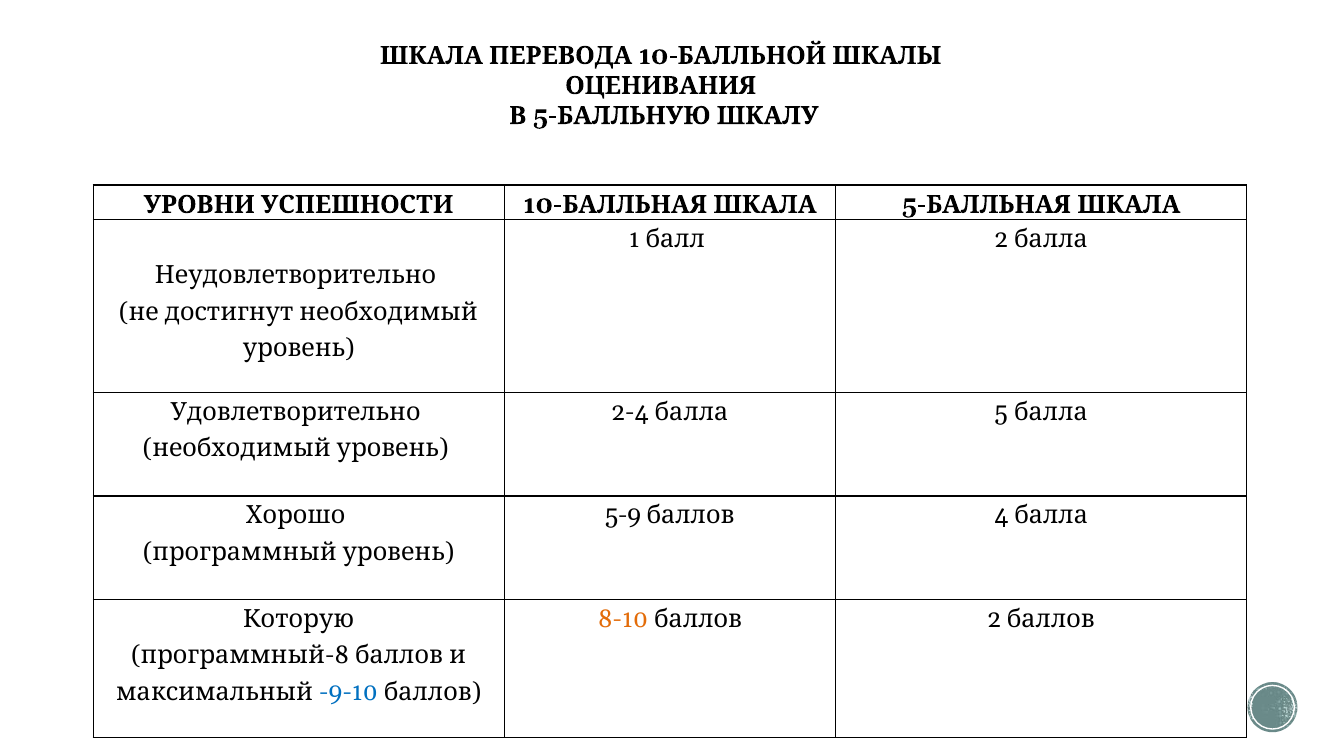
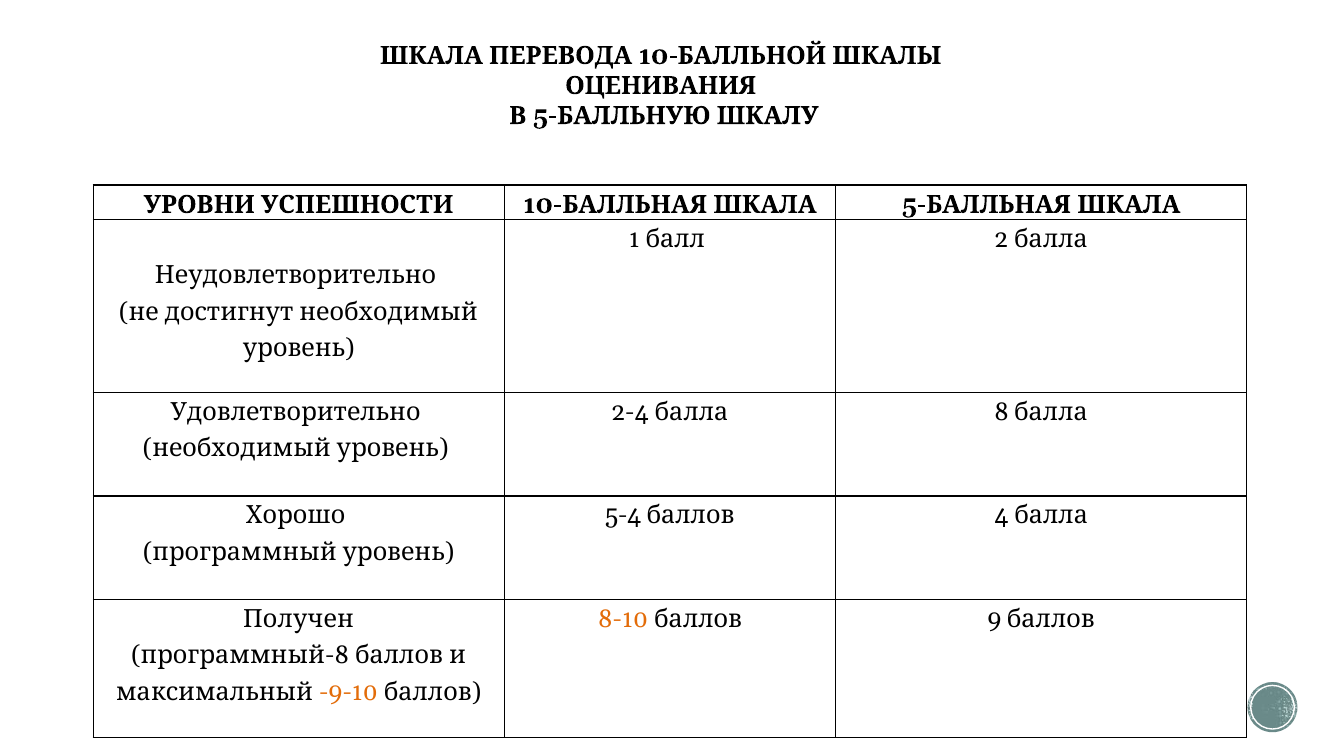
5: 5 -> 8
5-9: 5-9 -> 5-4
Которую: Которую -> Получен
баллов 2: 2 -> 9
-9-10 colour: blue -> orange
